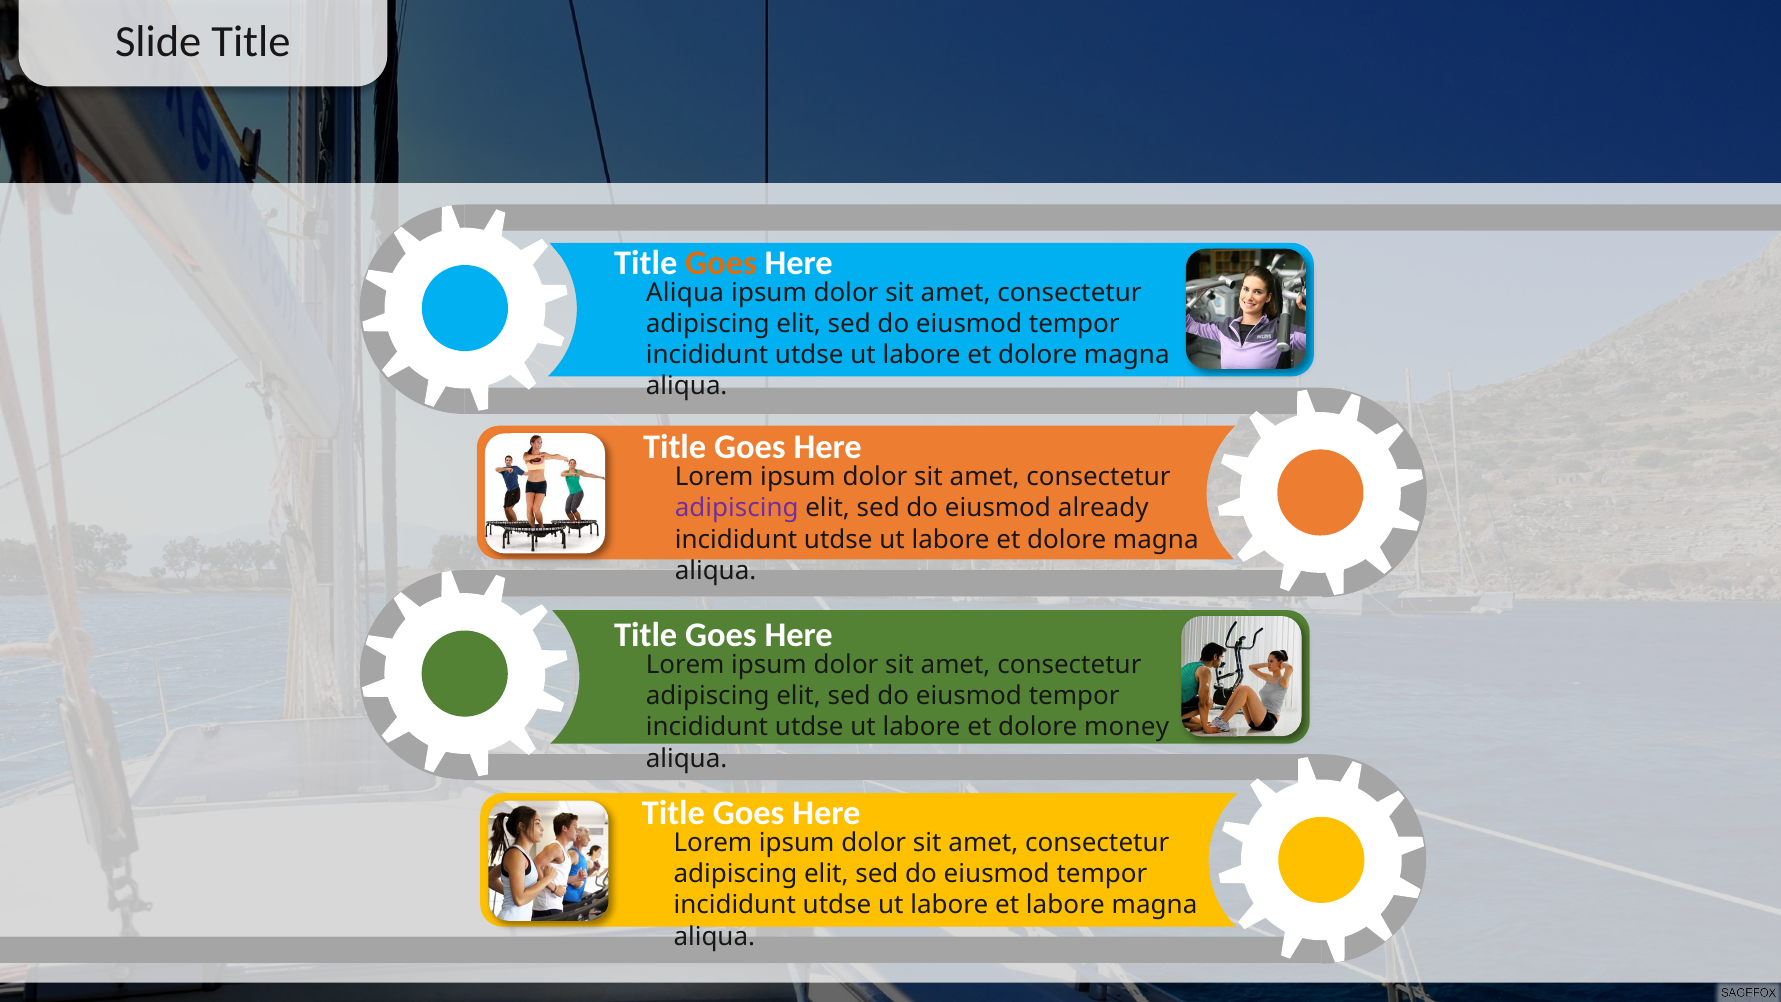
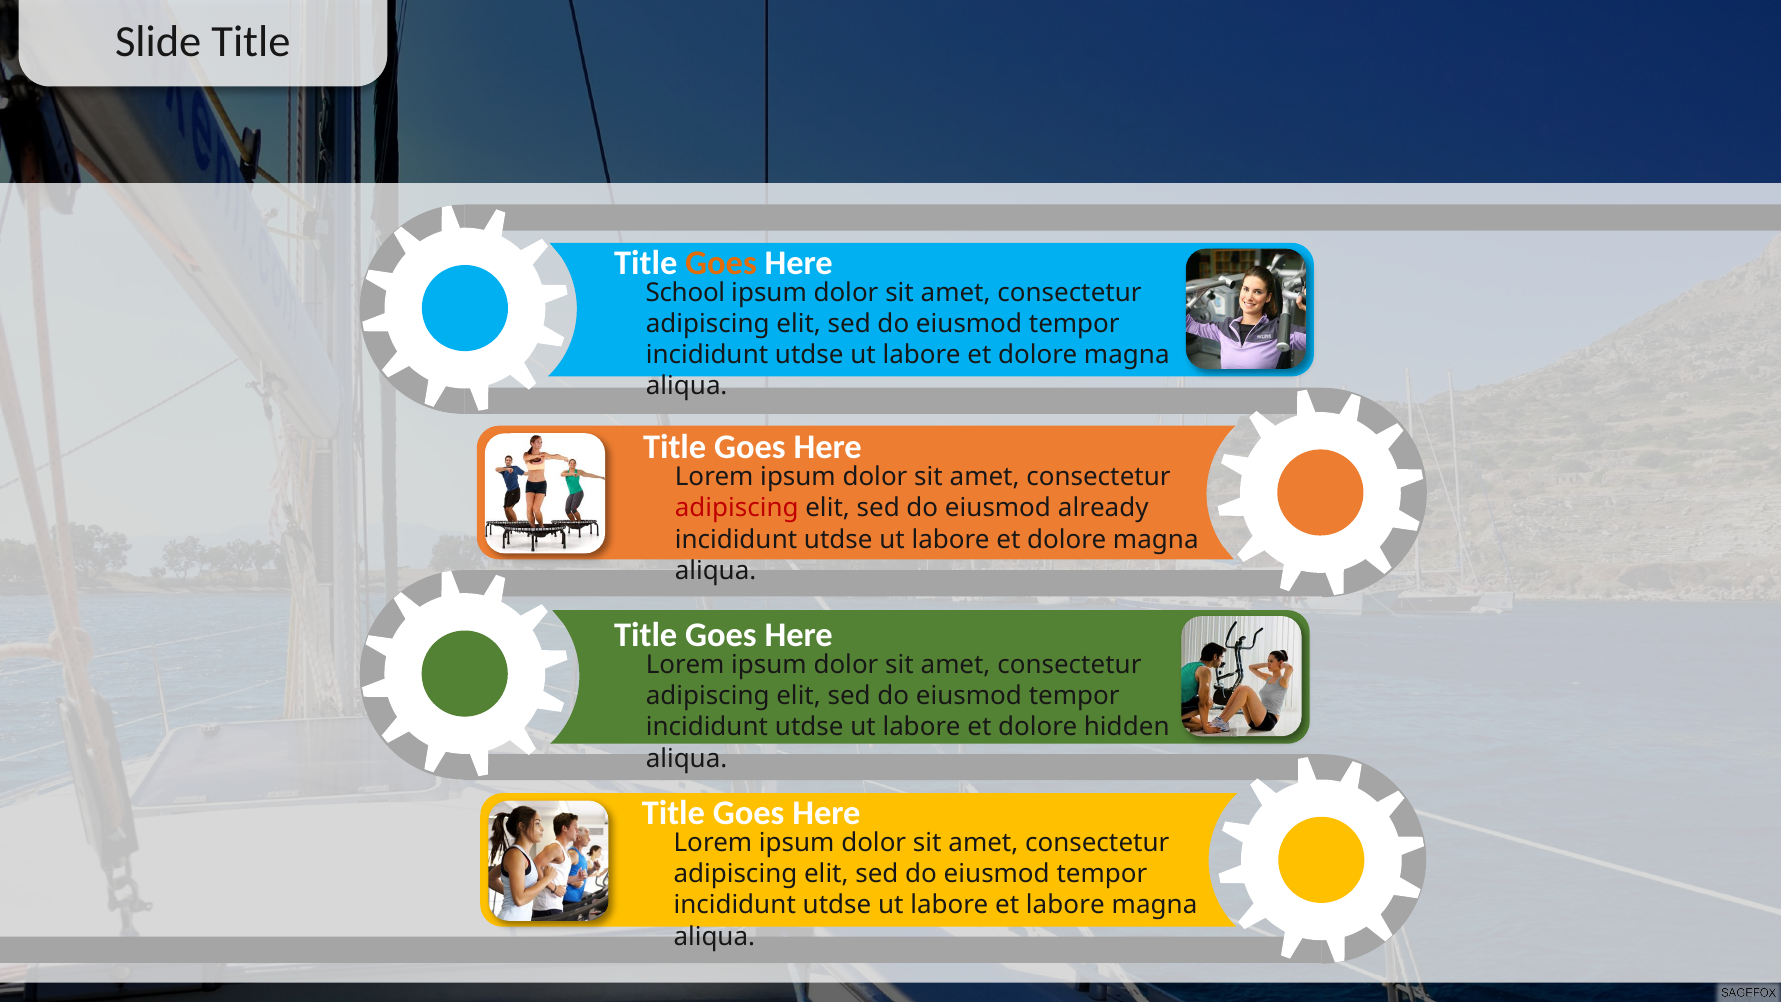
Aliqua at (685, 293): Aliqua -> School
adipiscing at (737, 508) colour: purple -> red
money: money -> hidden
